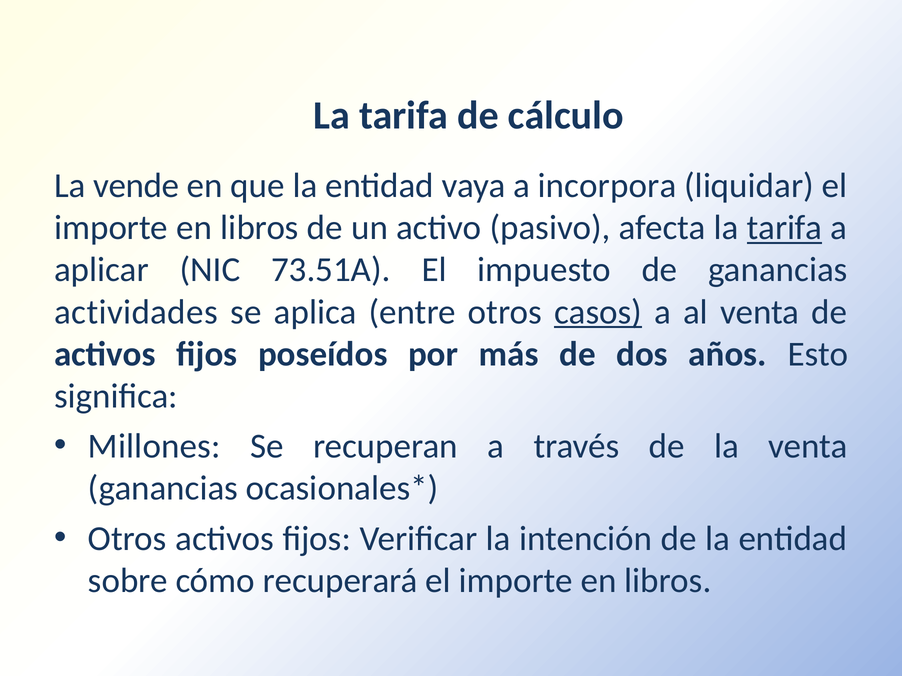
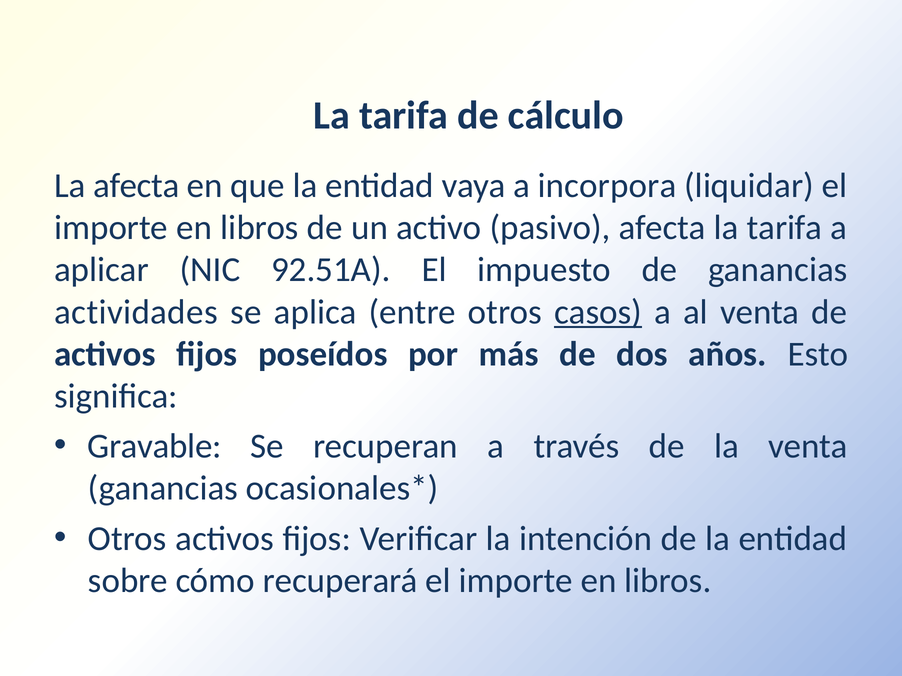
La vende: vende -> afecta
tarifa at (785, 228) underline: present -> none
73.51A: 73.51A -> 92.51A
Millones: Millones -> Gravable
